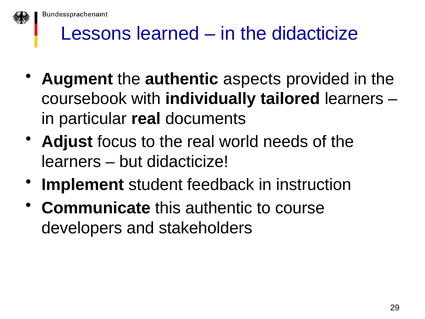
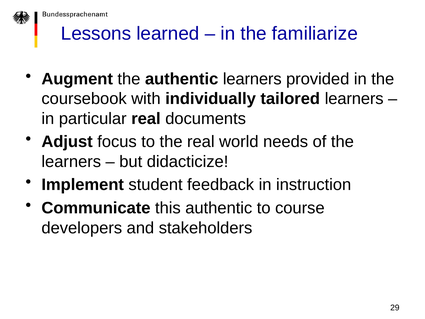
the didacticize: didacticize -> familiarize
authentic aspects: aspects -> learners
